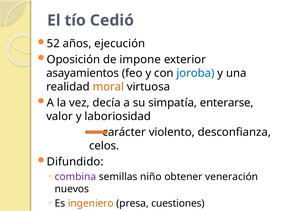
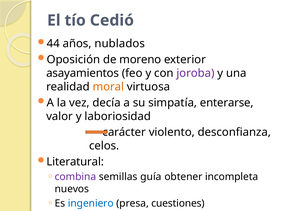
52: 52 -> 44
ejecución: ejecución -> nublados
impone: impone -> moreno
joroba colour: blue -> purple
Difundido: Difundido -> Literatural
niño: niño -> guía
veneración: veneración -> incompleta
ingeniero colour: orange -> blue
